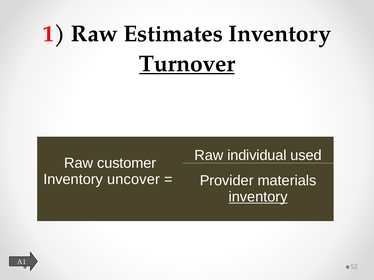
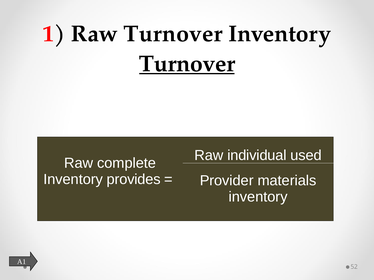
Raw Estimates: Estimates -> Turnover
customer: customer -> complete
uncover: uncover -> provides
inventory at (258, 197) underline: present -> none
